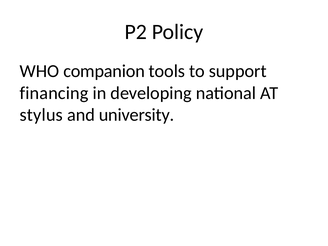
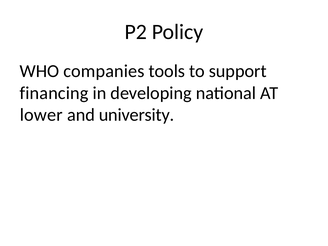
companion: companion -> companies
stylus: stylus -> lower
